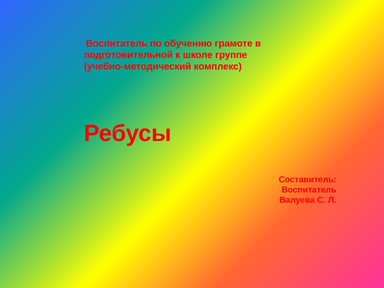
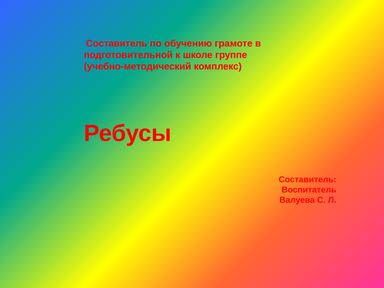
Воспитатель at (117, 43): Воспитатель -> Составитель
